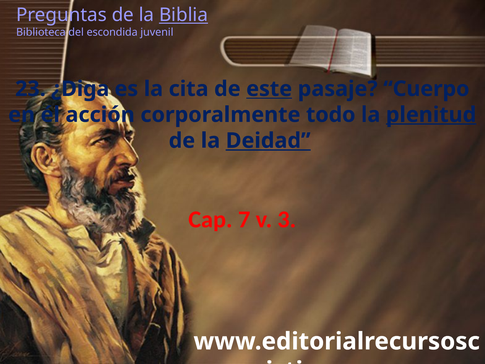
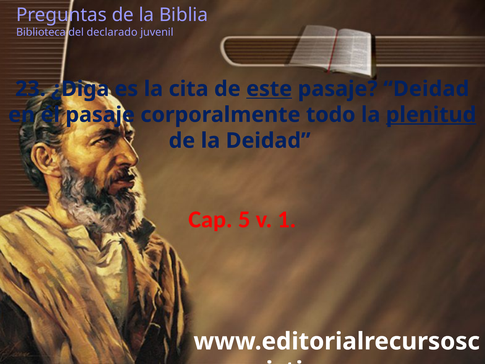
Biblia underline: present -> none
escondida: escondida -> declarado
pasaje Cuerpo: Cuerpo -> Deidad
él acción: acción -> pasaje
Deidad at (268, 141) underline: present -> none
7: 7 -> 5
3: 3 -> 1
